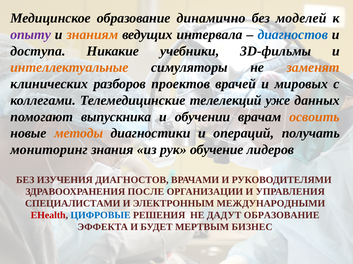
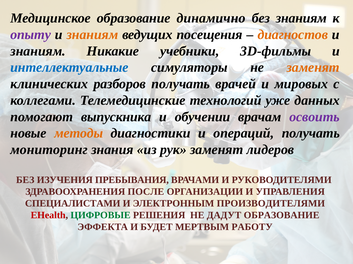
без моделей: моделей -> знаниям
интервала: интервала -> посещения
диагностов at (293, 35) colour: blue -> orange
доступа at (38, 51): доступа -> знаниям
интеллектуальные colour: orange -> blue
разборов проектов: проектов -> получать
телелекций: телелекций -> технологий
освоить colour: orange -> purple
рук обучение: обучение -> заменят
ИЗУЧЕНИЯ ДИАГНОСТОВ: ДИАГНОСТОВ -> ПРЕБЫВАНИЯ
МЕЖДУНАРОДНЫМИ: МЕЖДУНАРОДНЫМИ -> ПРОИЗВОДИТЕЛЯМИ
ЦИФРОВЫЕ colour: blue -> green
БИЗНЕС: БИЗНЕС -> РАБОТУ
